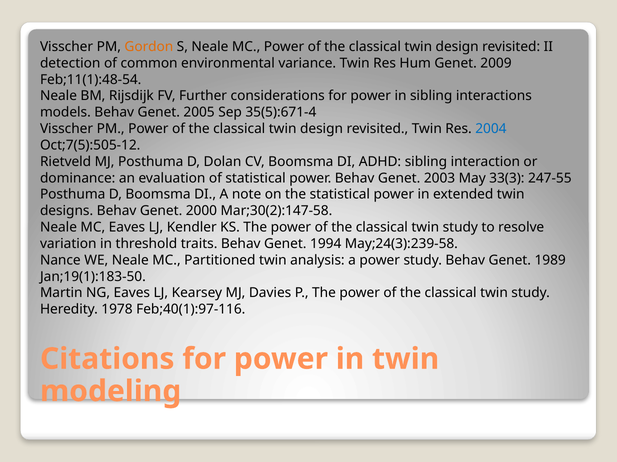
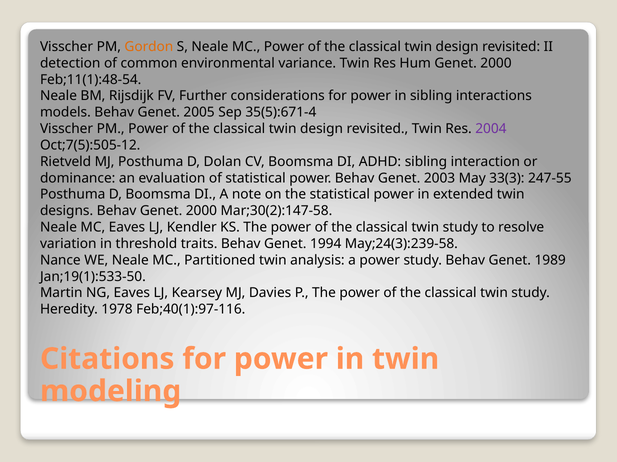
Hum Genet 2009: 2009 -> 2000
2004 colour: blue -> purple
Jan;19(1):183-50: Jan;19(1):183-50 -> Jan;19(1):533-50
